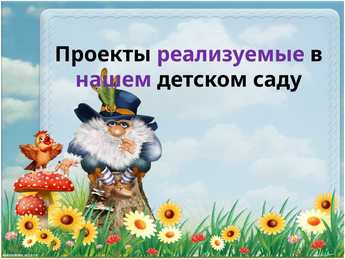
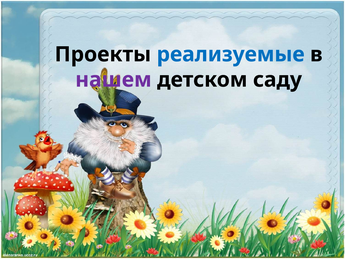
реализуемые colour: purple -> blue
